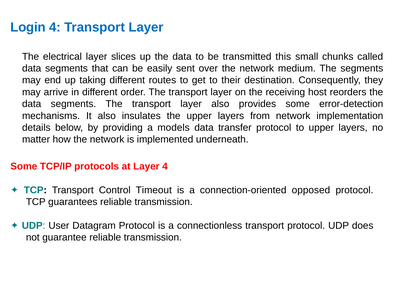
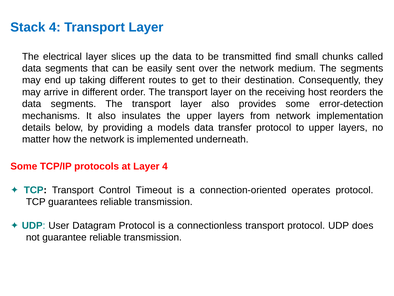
Login: Login -> Stack
this: this -> find
opposed: opposed -> operates
